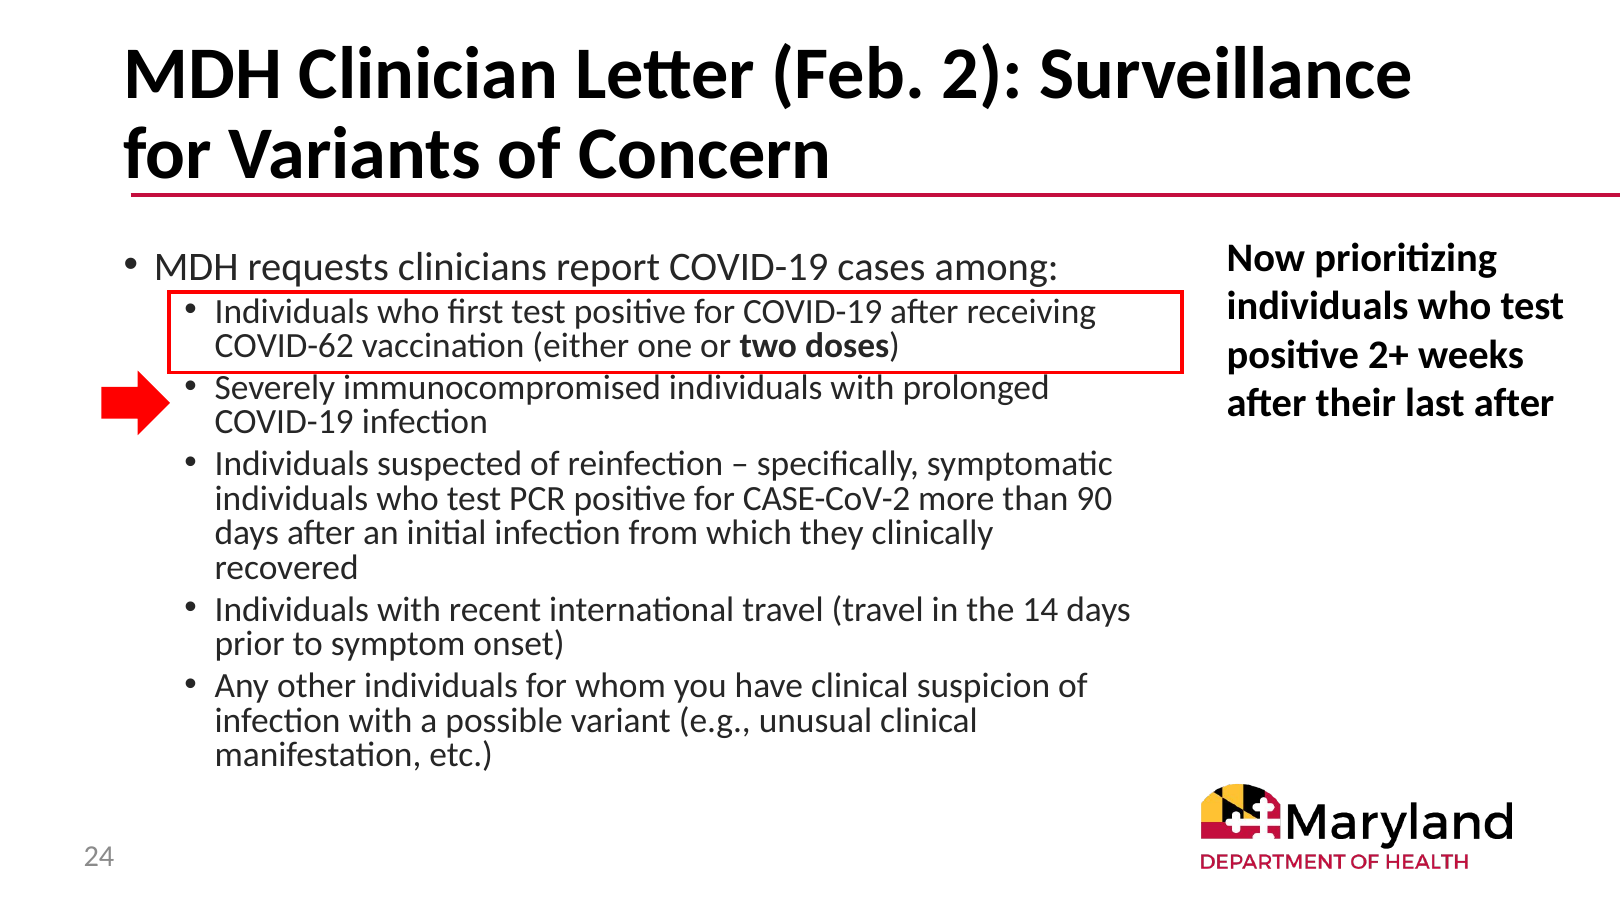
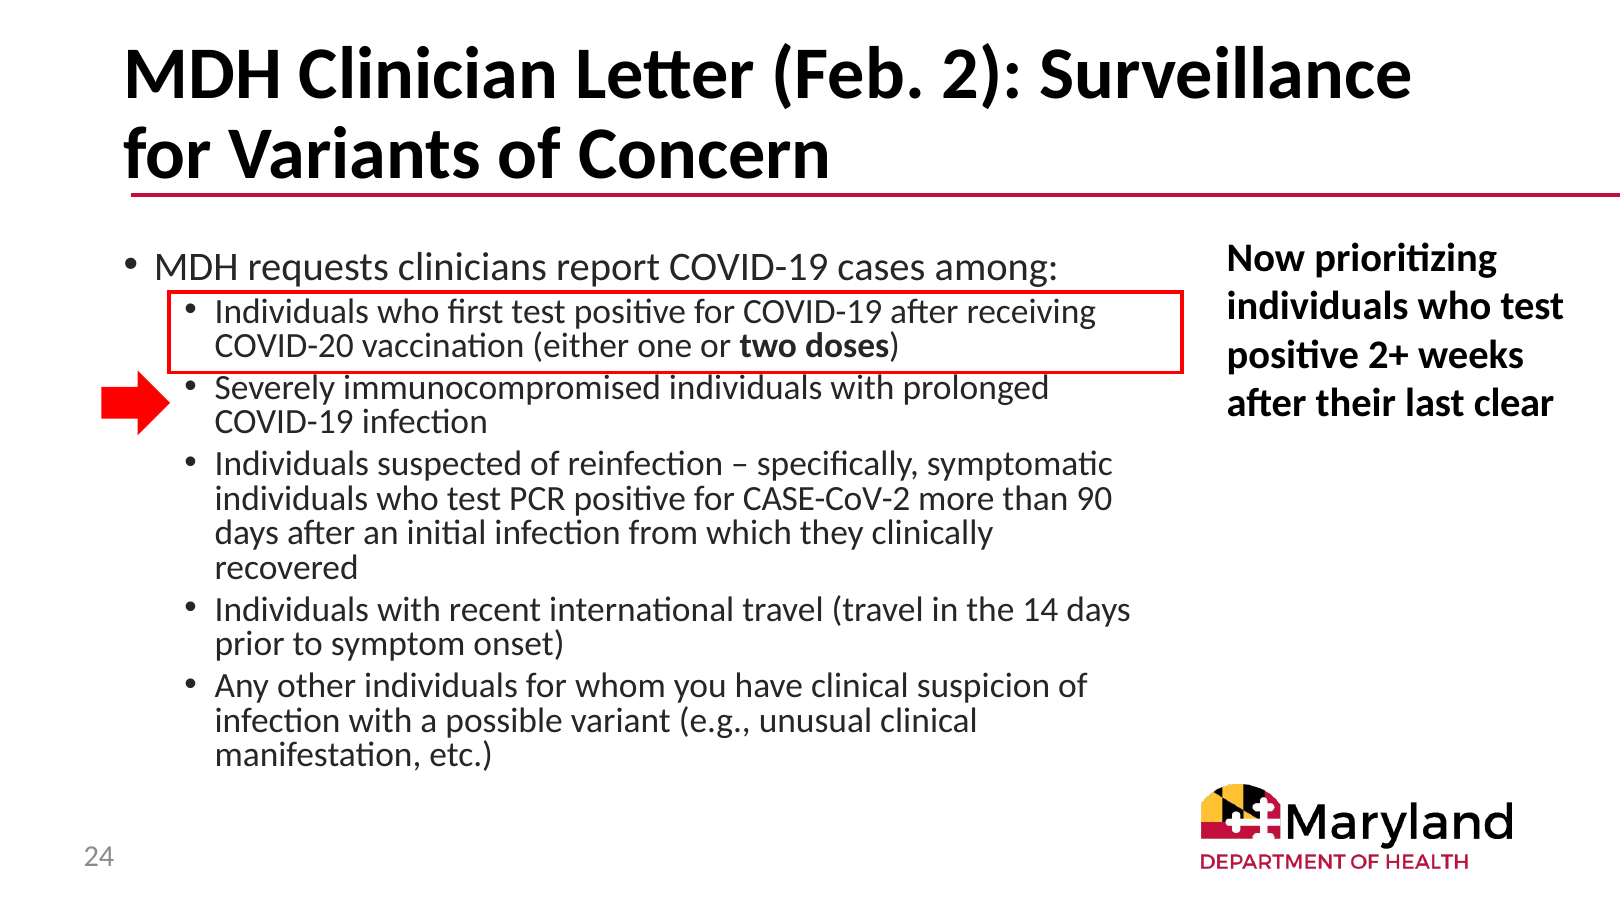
COVID-62: COVID-62 -> COVID-20
last after: after -> clear
